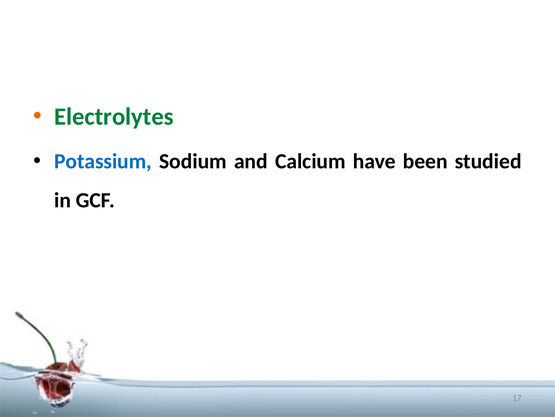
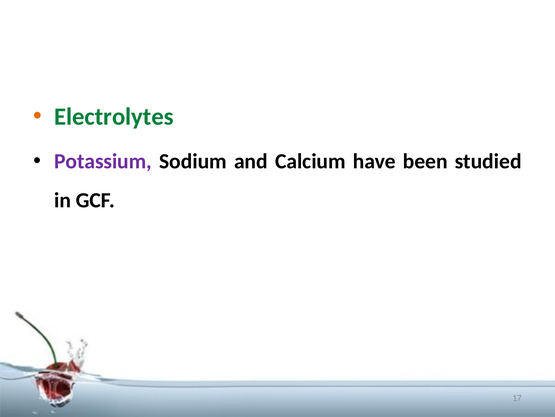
Potassium colour: blue -> purple
